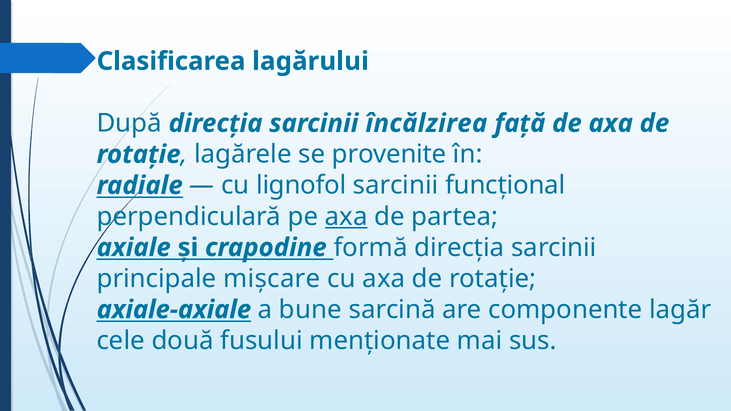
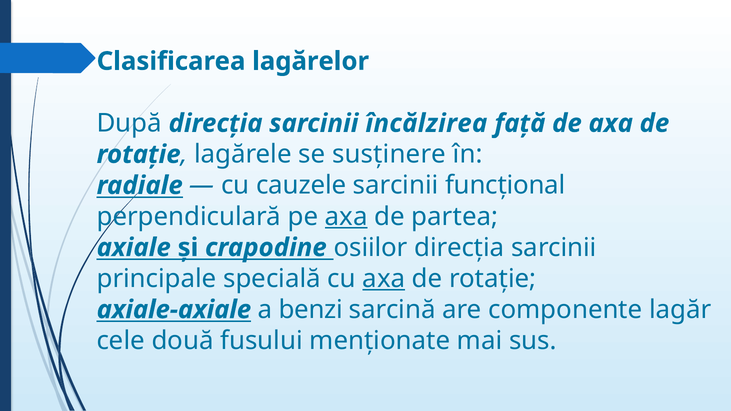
lagărului: lagărului -> lagărelor
provenite: provenite -> susţinere
lignofol: lignofol -> cauzele
formă: formă -> osiilor
mişcare: mişcare -> specială
axa at (384, 279) underline: none -> present
bune: bune -> benzi
